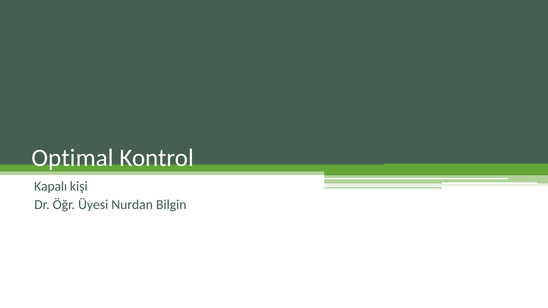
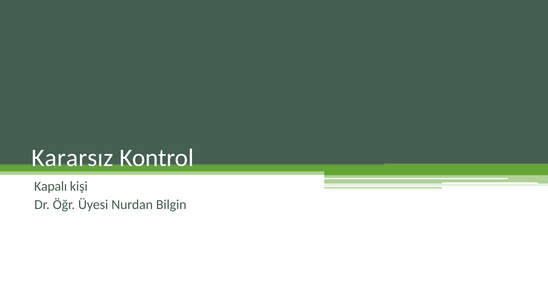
Optimal: Optimal -> Kararsız
